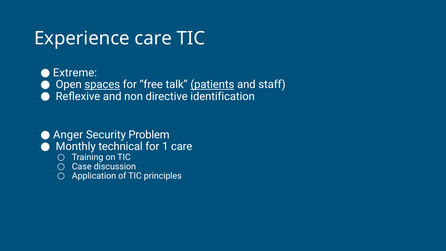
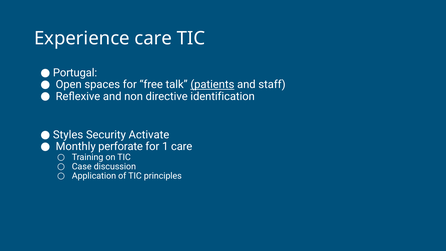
Extreme: Extreme -> Portugal
spaces underline: present -> none
Anger: Anger -> Styles
Problem: Problem -> Activate
technical: technical -> perforate
